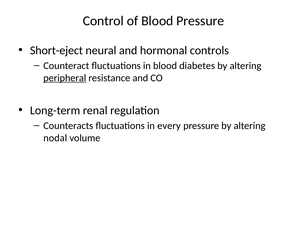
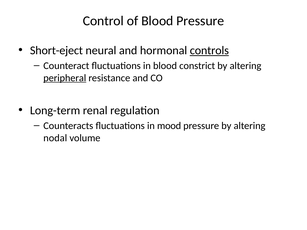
controls underline: none -> present
diabetes: diabetes -> constrict
every: every -> mood
